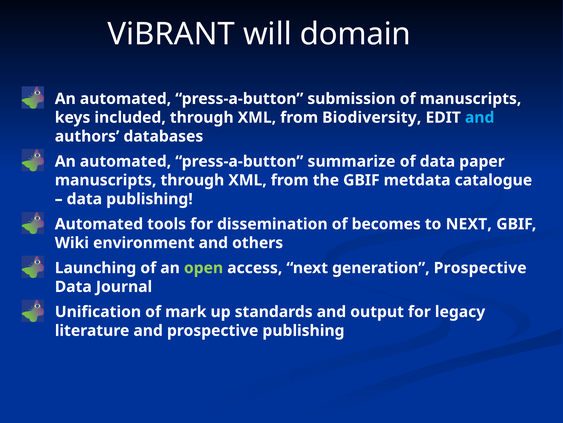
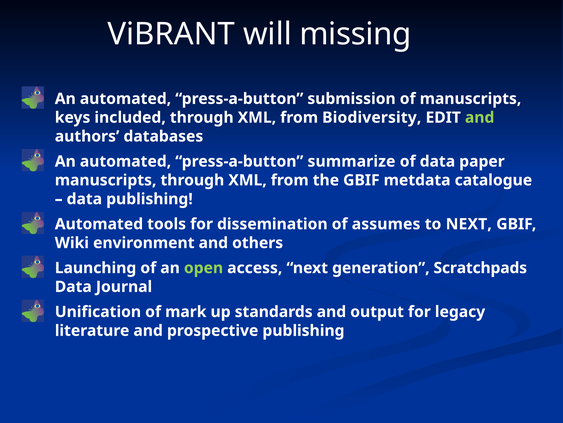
domain: domain -> missing
and at (480, 117) colour: light blue -> light green
becomes: becomes -> assumes
generation Prospective: Prospective -> Scratchpads
